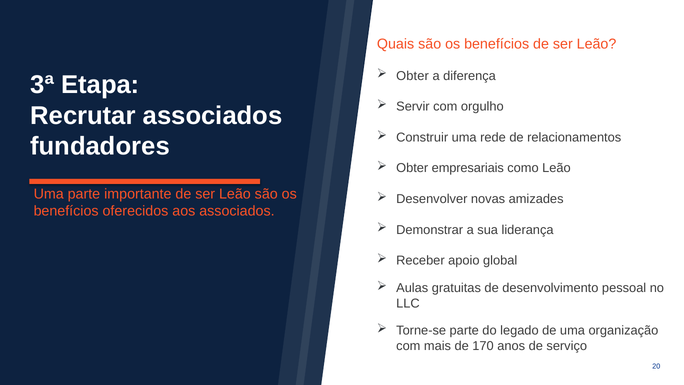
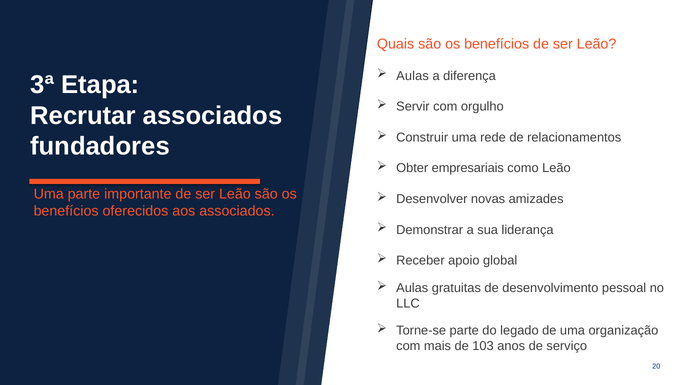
Obter at (413, 76): Obter -> Aulas
170: 170 -> 103
